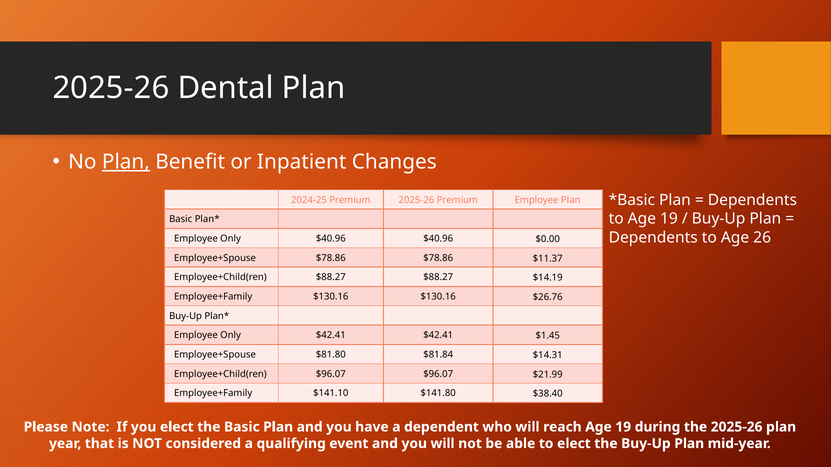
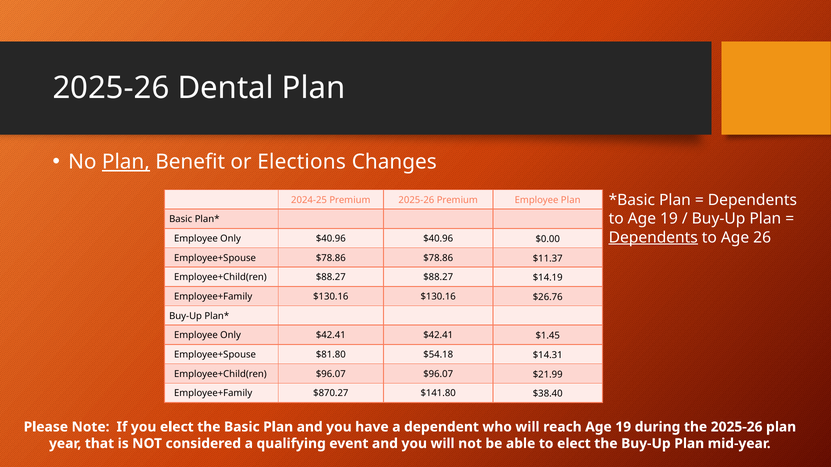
Inpatient: Inpatient -> Elections
Dependents at (653, 238) underline: none -> present
$81.84: $81.84 -> $54.18
$141.10: $141.10 -> $870.27
